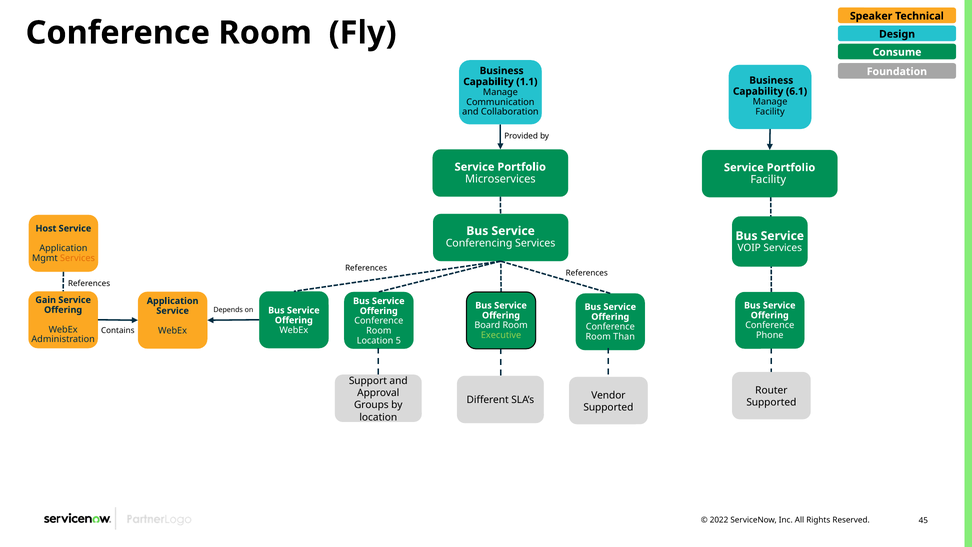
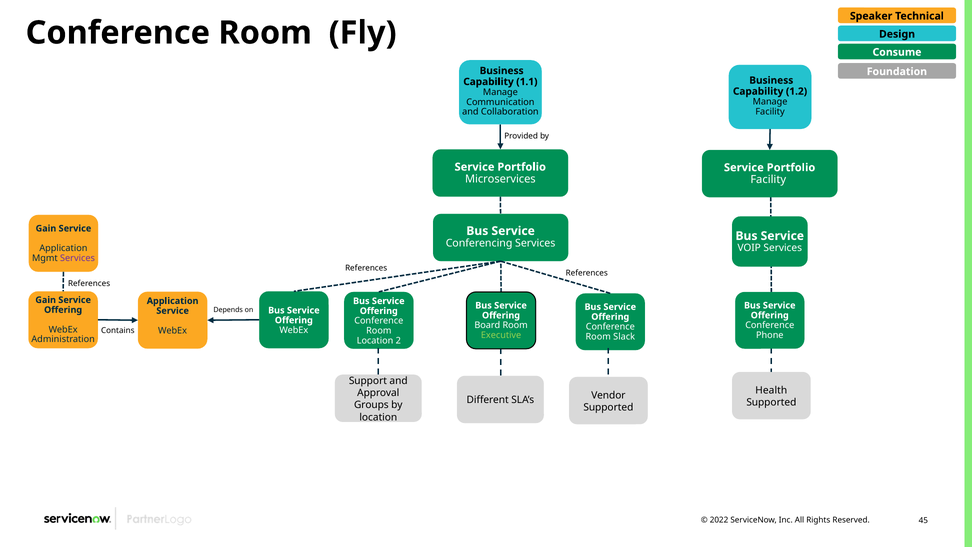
6.1: 6.1 -> 1.2
Host at (46, 228): Host -> Gain
Services at (78, 258) colour: orange -> purple
Than: Than -> Slack
5: 5 -> 2
Router: Router -> Health
